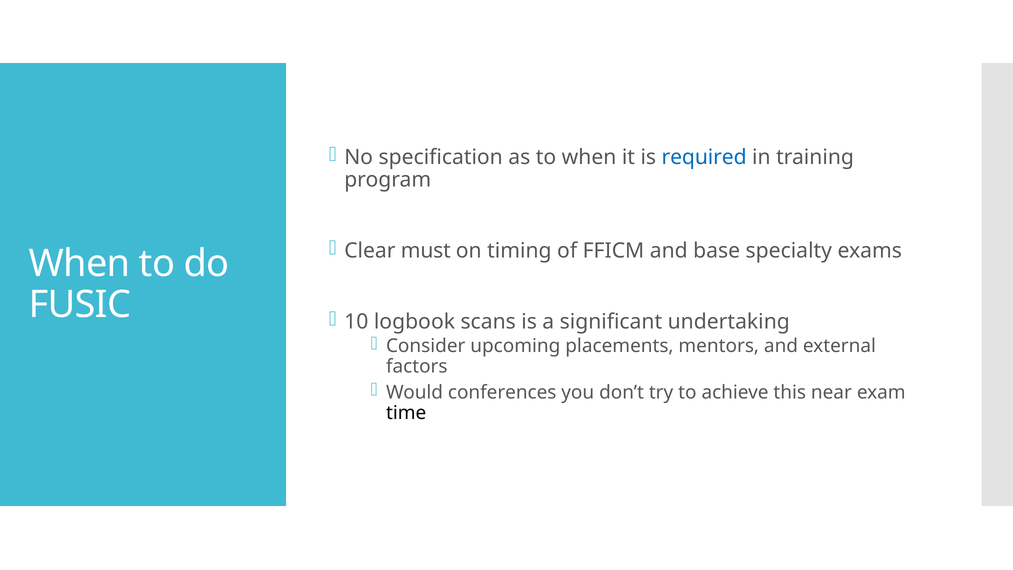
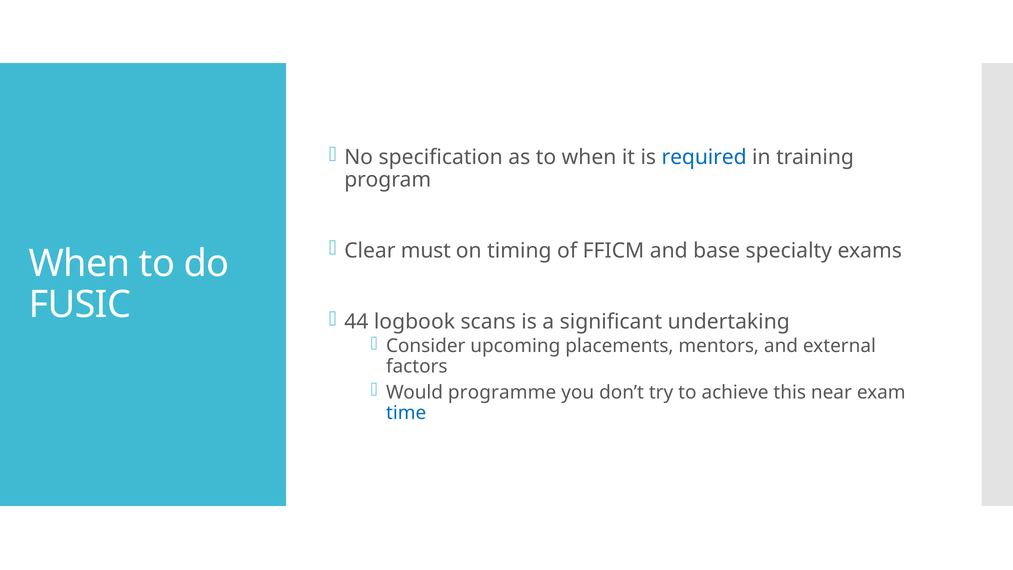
10: 10 -> 44
conferences: conferences -> programme
time colour: black -> blue
